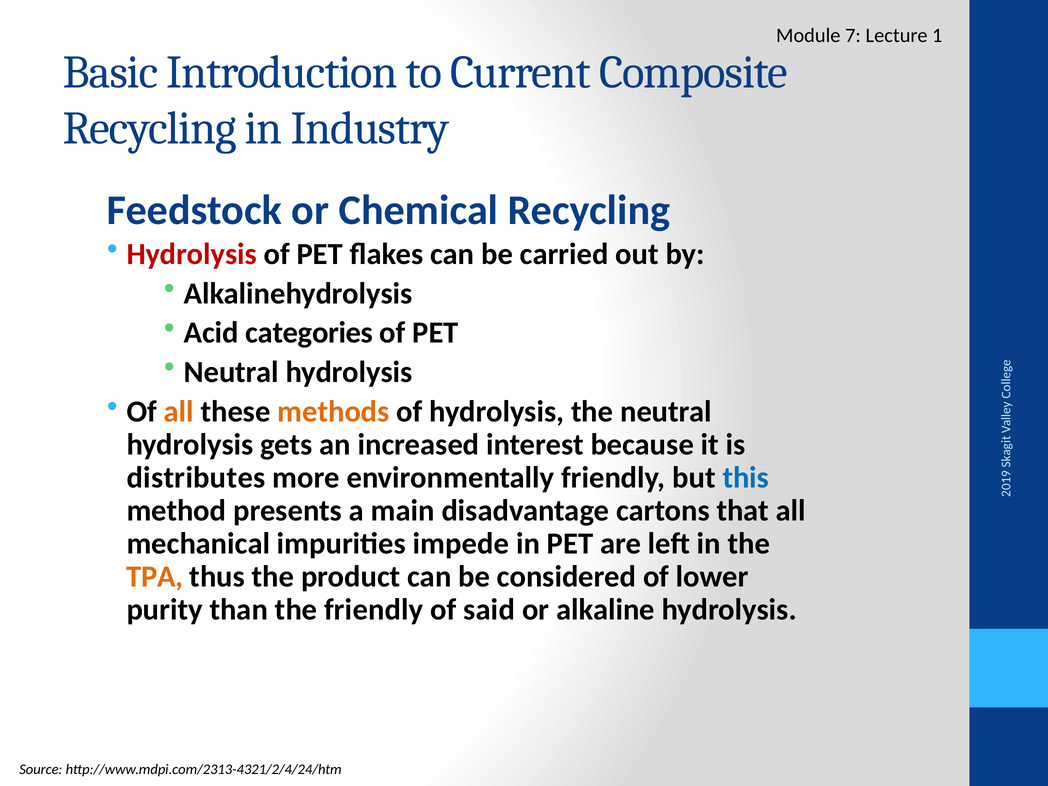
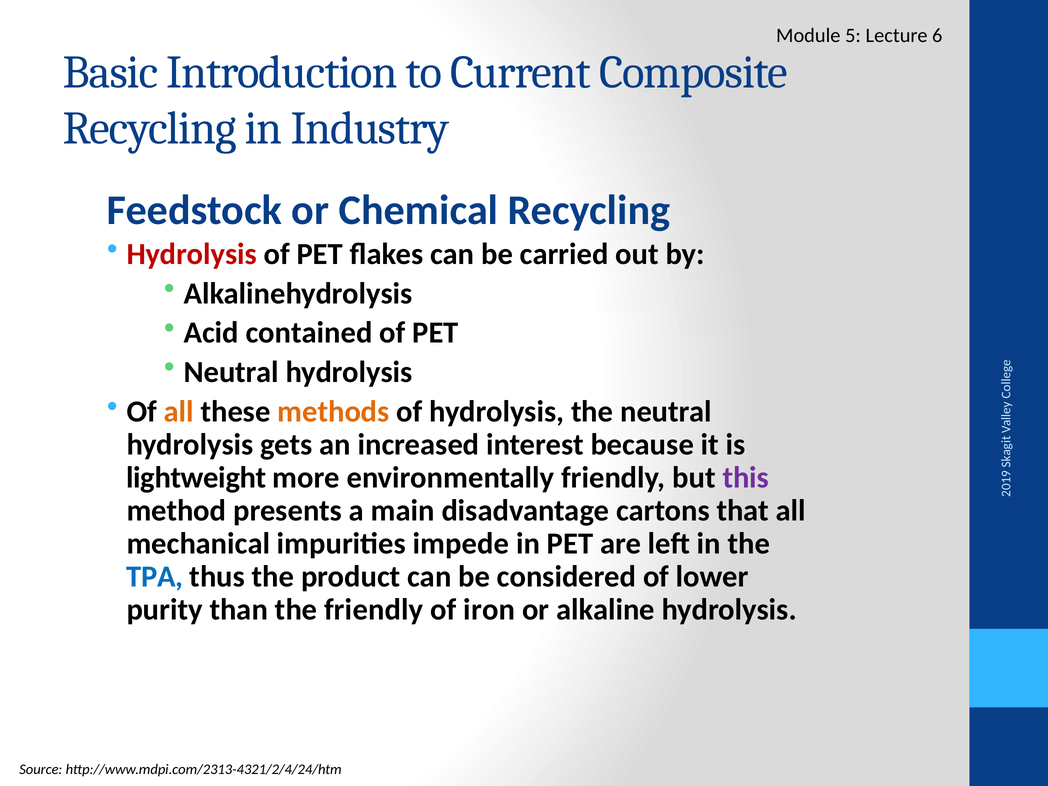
7: 7 -> 5
Lecture 1: 1 -> 6
categories: categories -> contained
distributes: distributes -> lightweight
this colour: blue -> purple
TPA colour: orange -> blue
said: said -> iron
